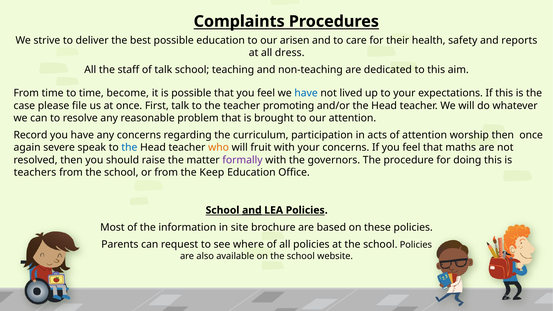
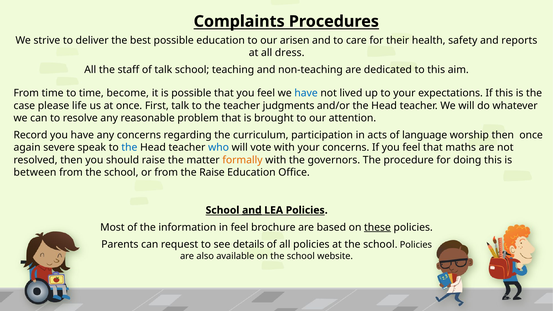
file: file -> life
promoting: promoting -> judgments
of attention: attention -> language
who colour: orange -> blue
fruit: fruit -> vote
formally colour: purple -> orange
teachers: teachers -> between
the Keep: Keep -> Raise
in site: site -> feel
these underline: none -> present
where: where -> details
